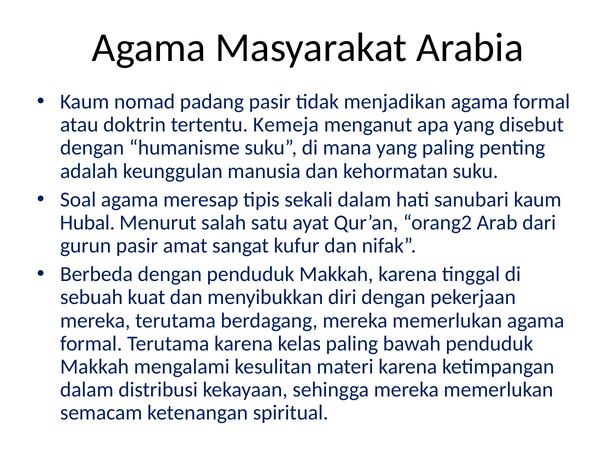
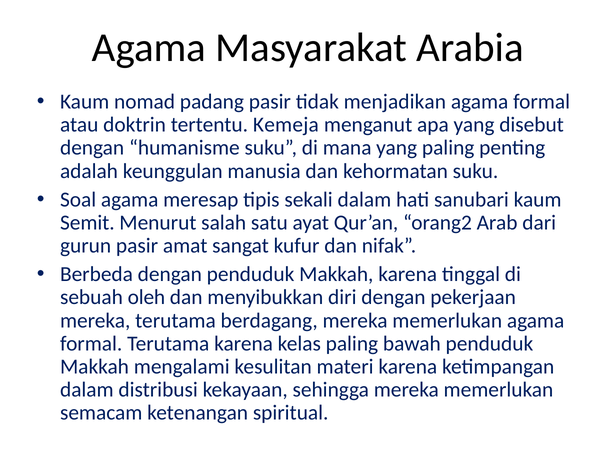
Hubal: Hubal -> Semit
kuat: kuat -> oleh
